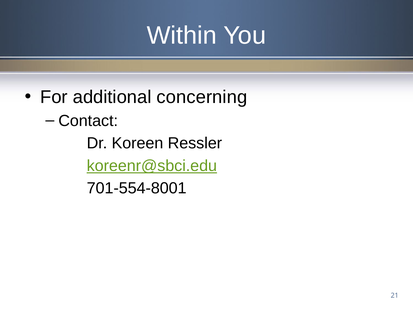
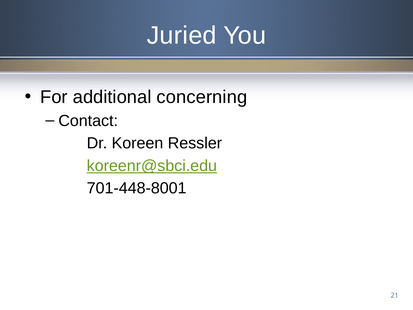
Within: Within -> Juried
701-554-8001: 701-554-8001 -> 701-448-8001
